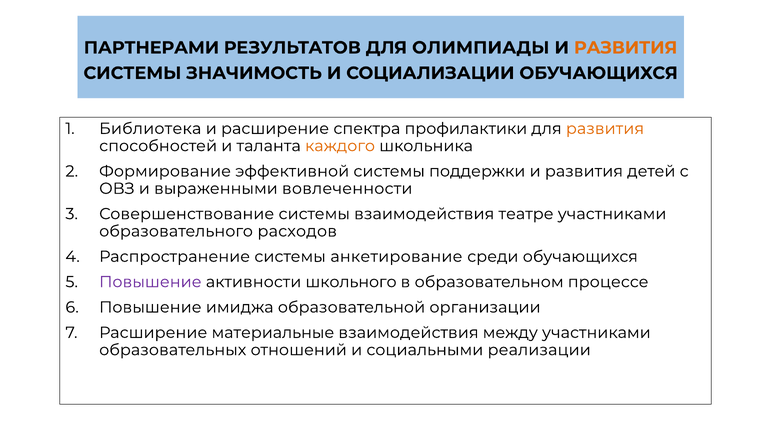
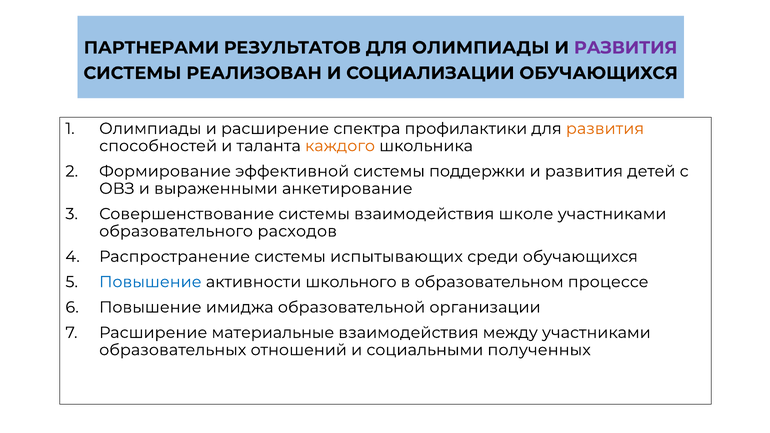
РАЗВИТИЯ at (626, 48) colour: orange -> purple
ЗНАЧИМОСТЬ: ЗНАЧИМОСТЬ -> РЕАЛИЗОВАН
Библиотека at (150, 129): Библиотека -> Олимпиады
вовлеченности: вовлеченности -> анкетирование
театре: театре -> школе
анкетирование: анкетирование -> испытывающих
Повышение at (150, 282) colour: purple -> blue
реализации: реализации -> полученных
